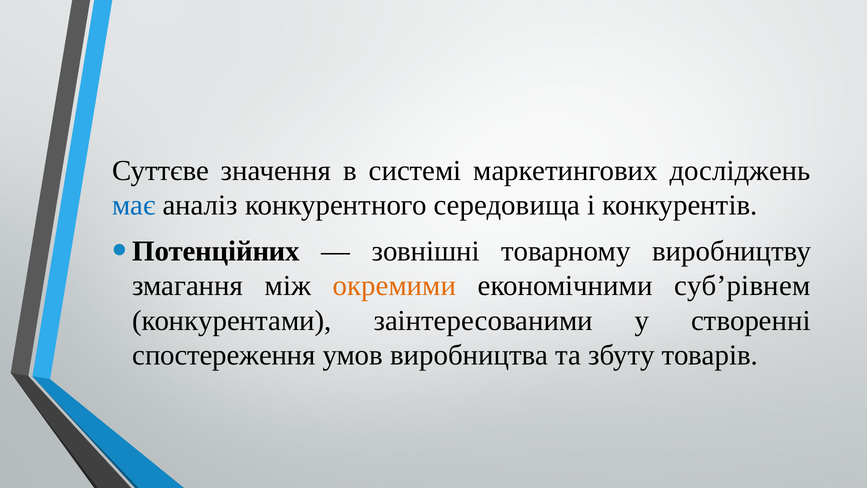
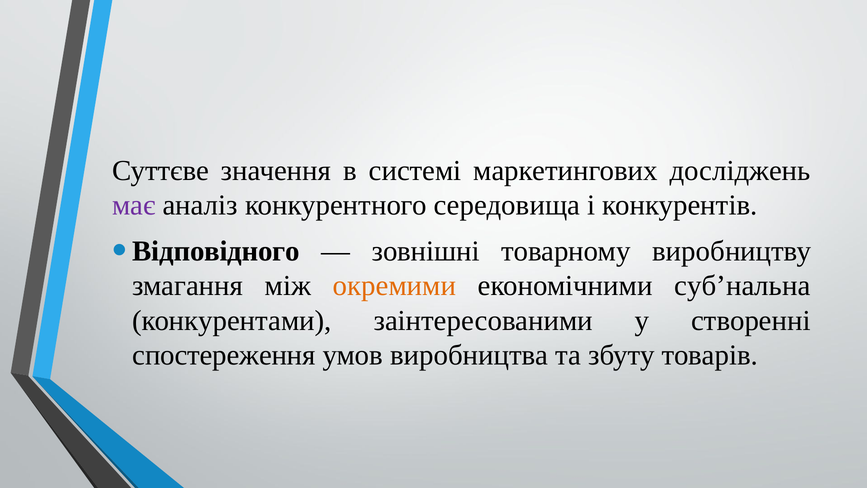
має colour: blue -> purple
Потенційних: Потенційних -> Відповідного
суб’рівнем: суб’рівнем -> суб’нальна
